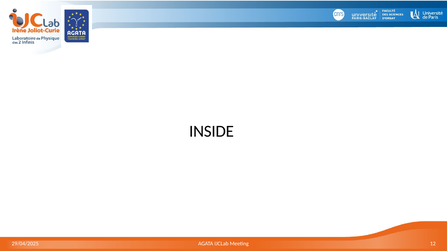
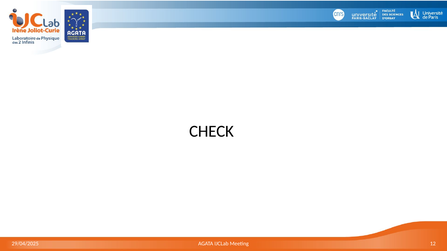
INSIDE: INSIDE -> CHECK
